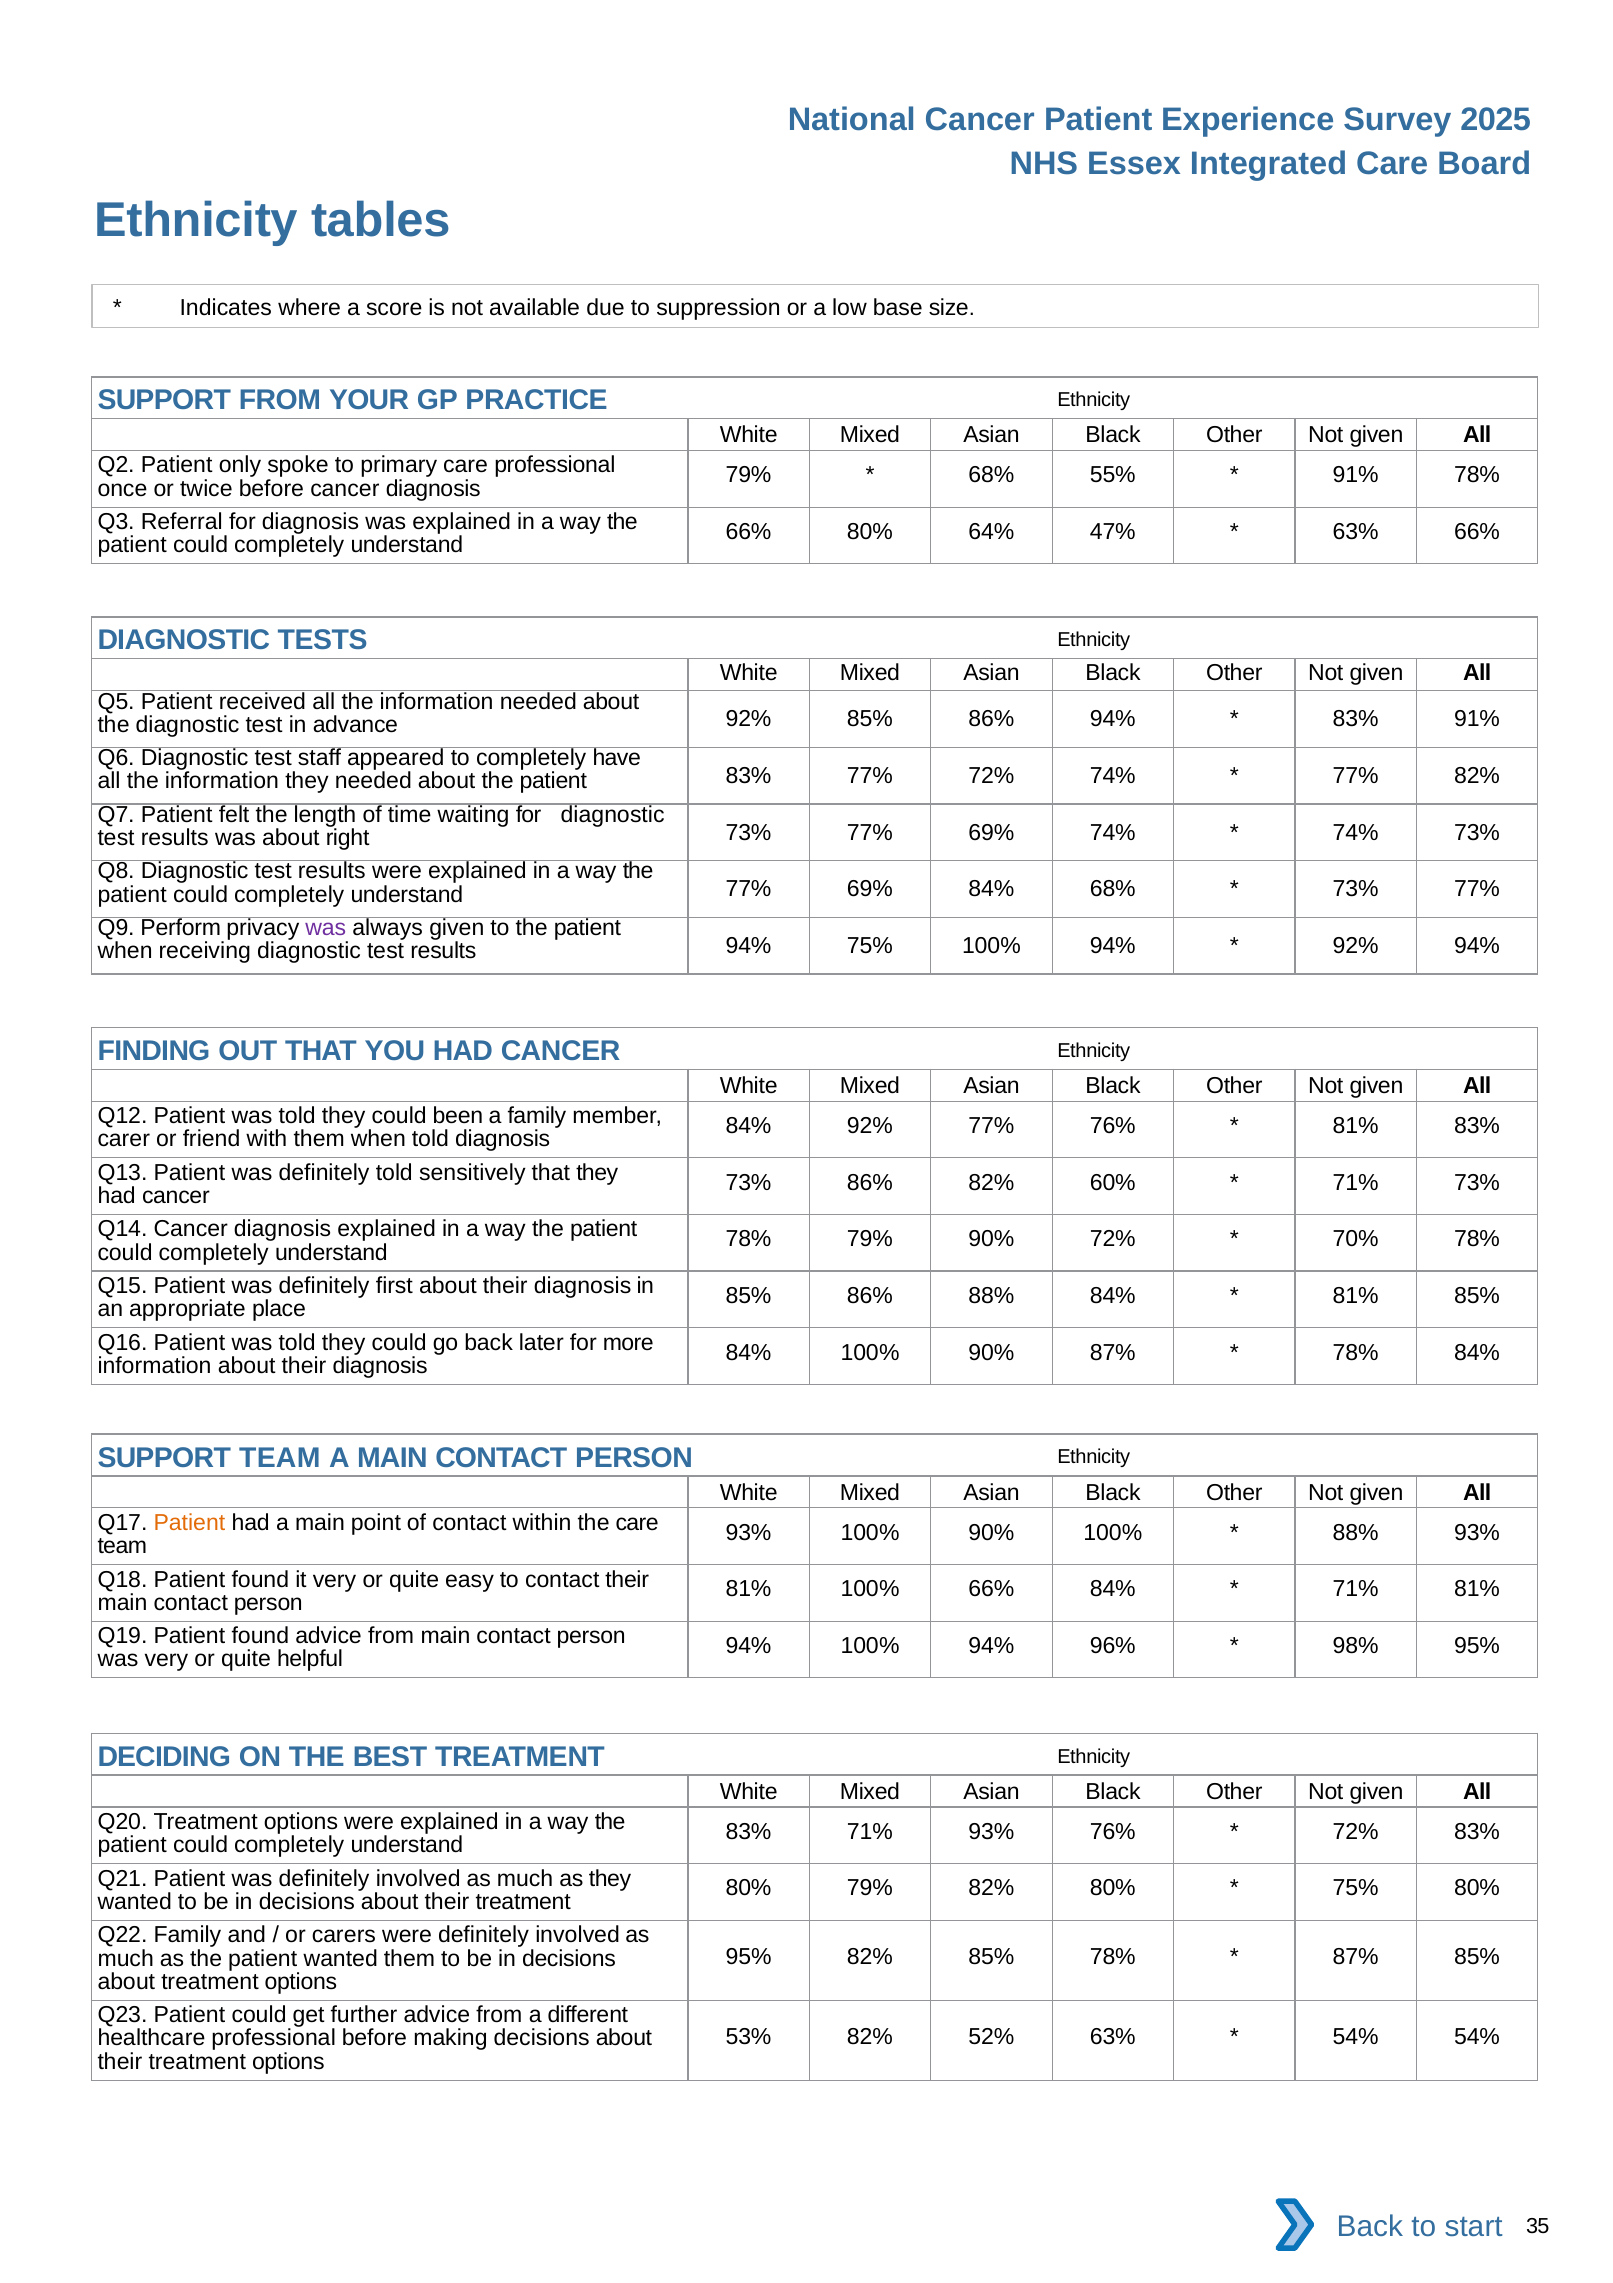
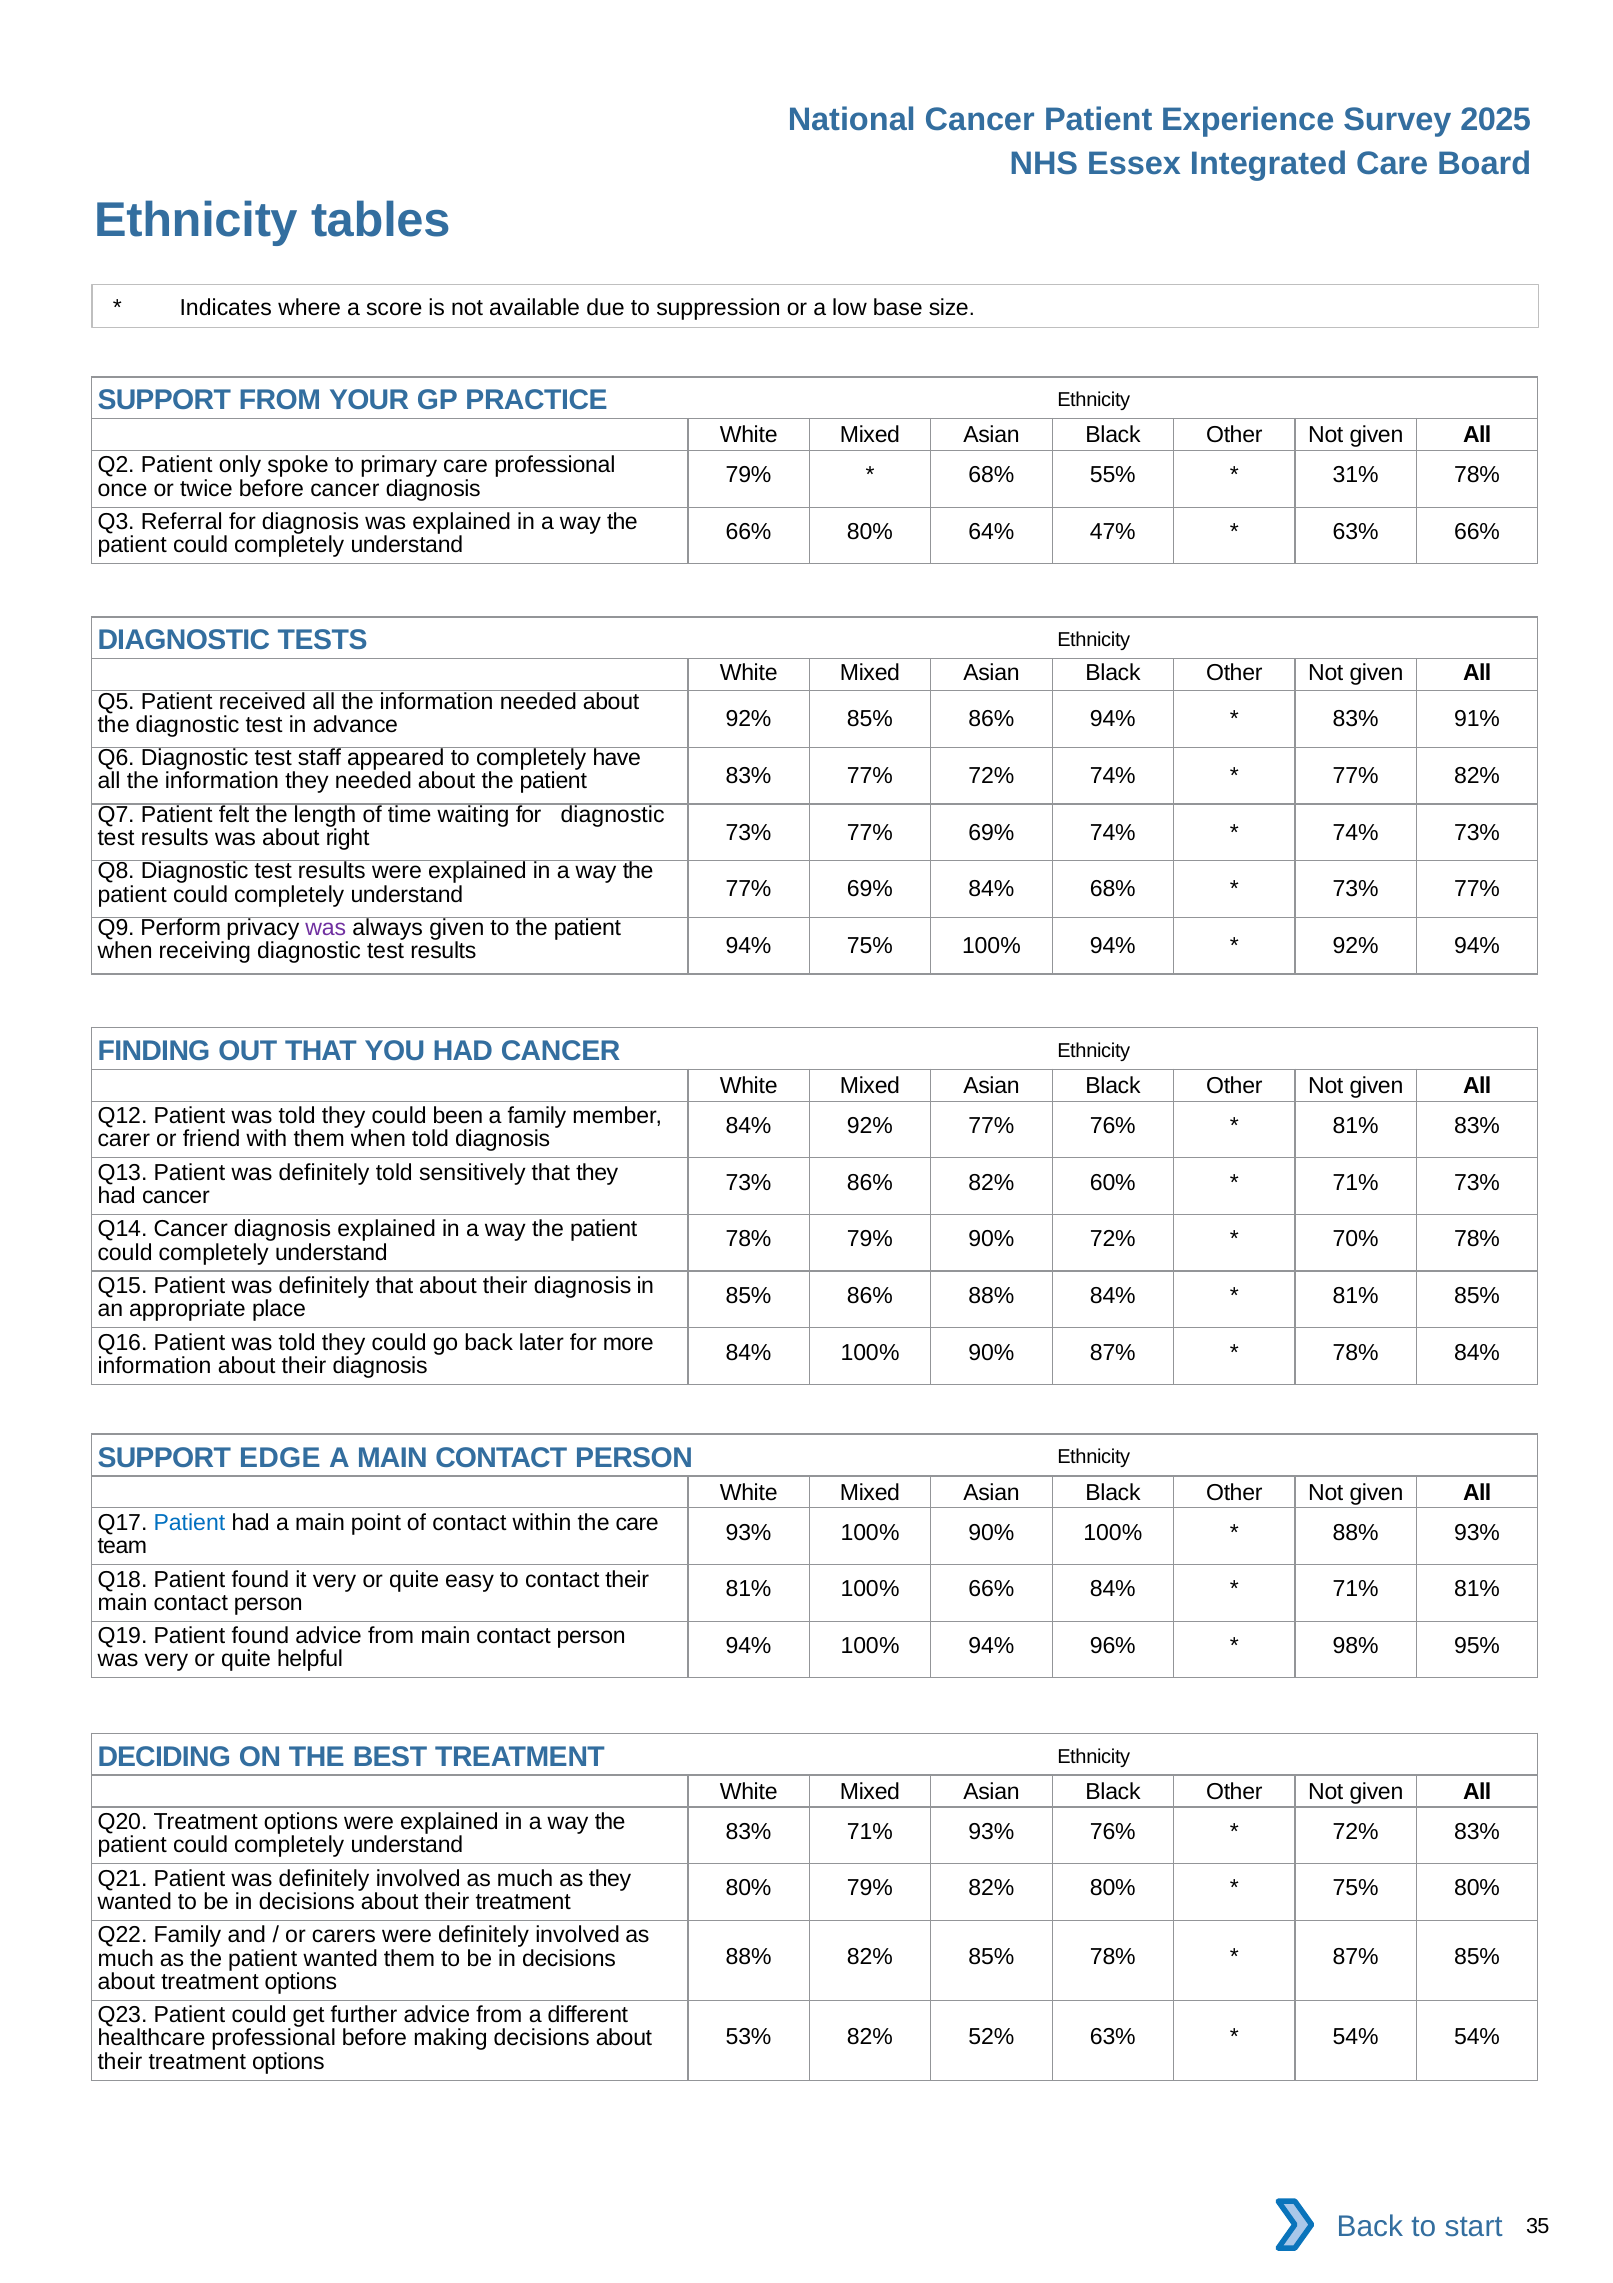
91% at (1356, 475): 91% -> 31%
definitely first: first -> that
SUPPORT TEAM: TEAM -> EDGE
Patient at (189, 1523) colour: orange -> blue
95% at (749, 1956): 95% -> 88%
